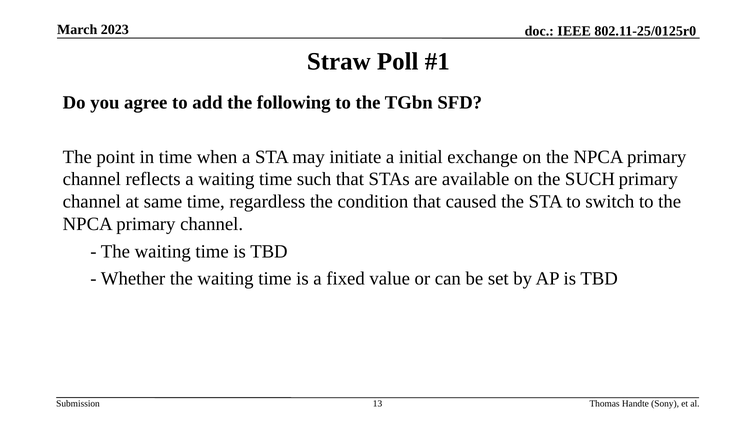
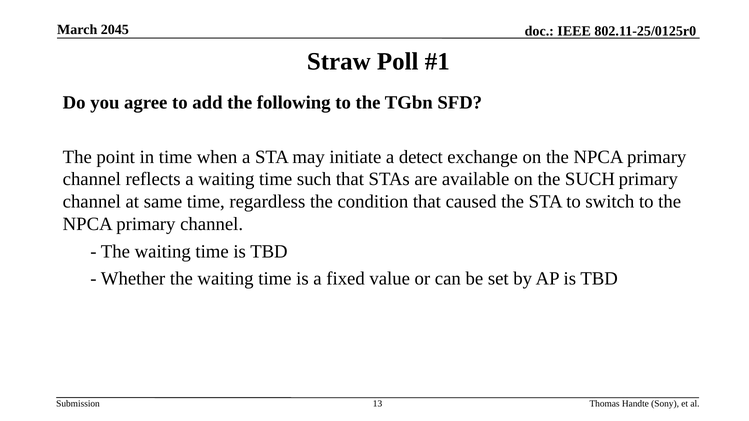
2023: 2023 -> 2045
initial: initial -> detect
